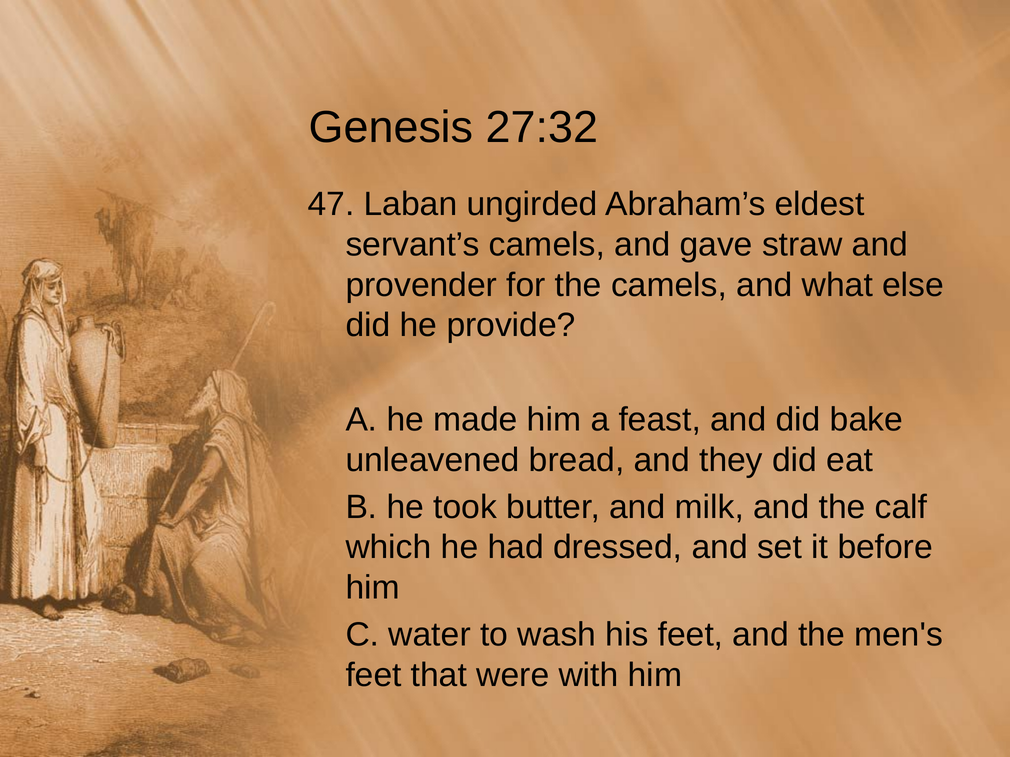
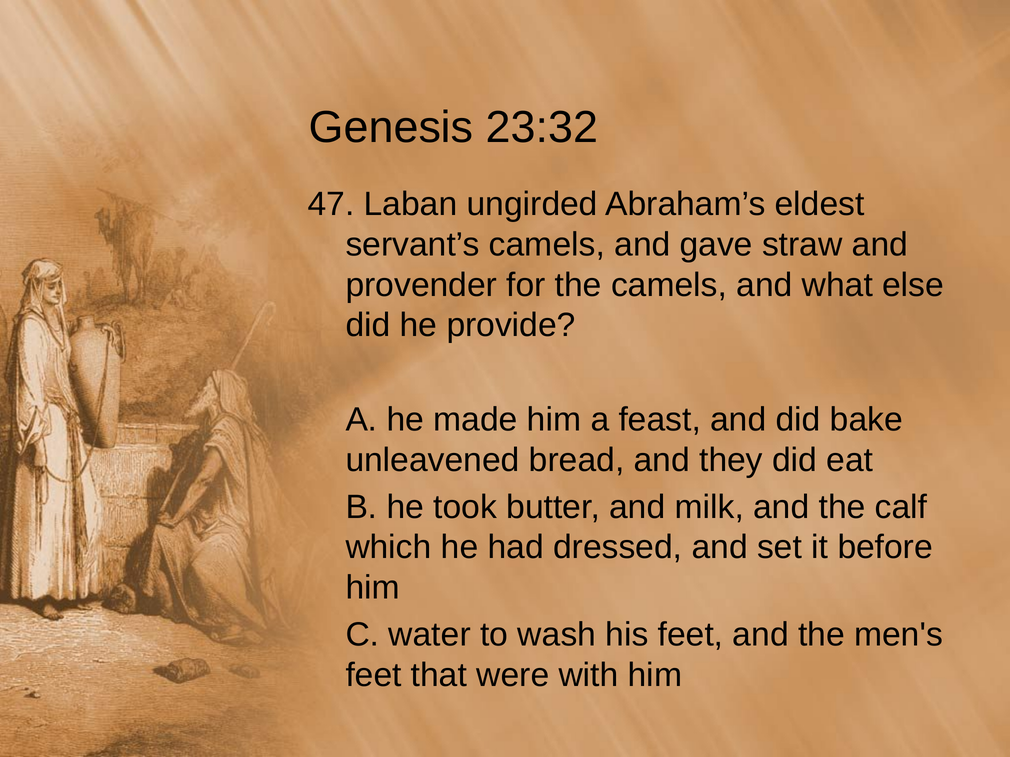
27:32: 27:32 -> 23:32
